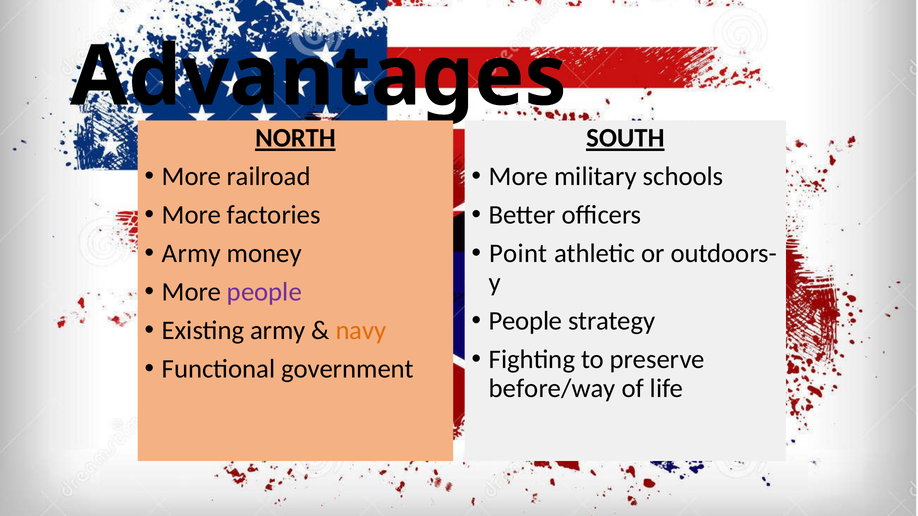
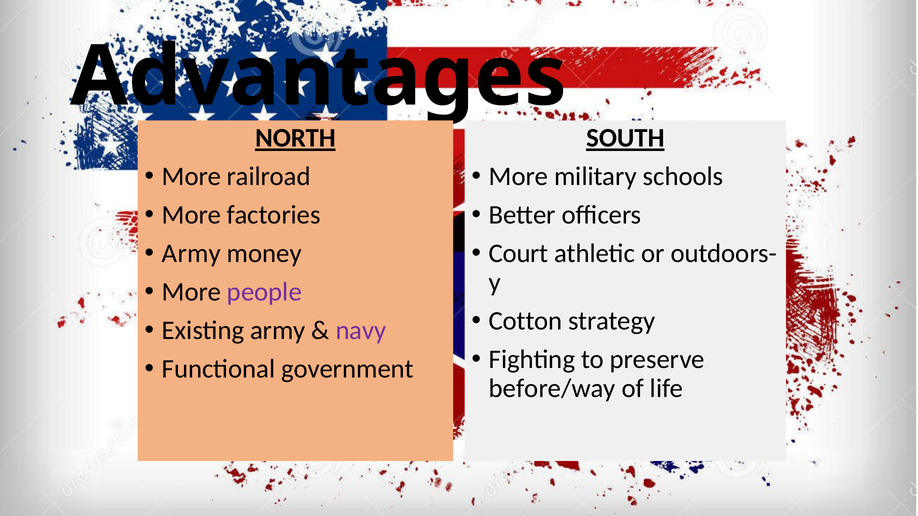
Point: Point -> Court
People at (526, 321): People -> Cotton
navy colour: orange -> purple
